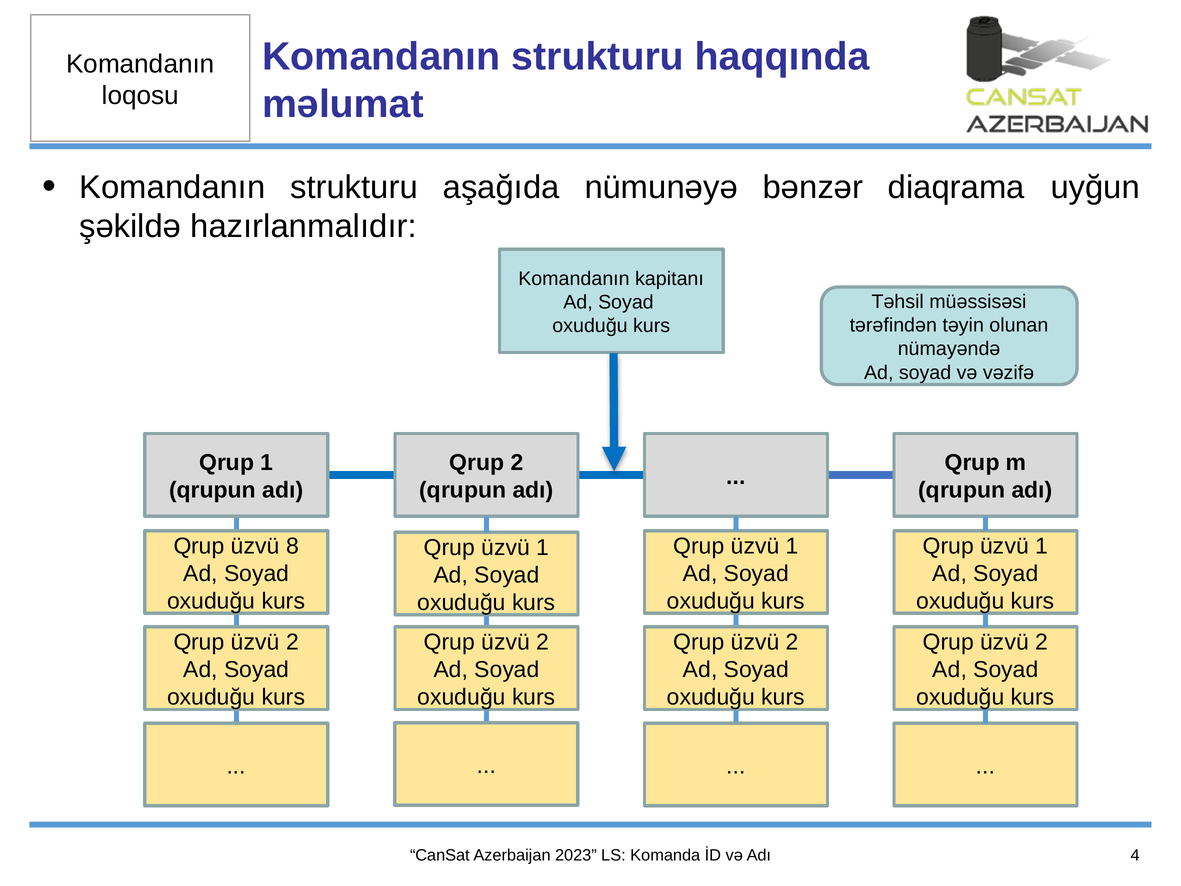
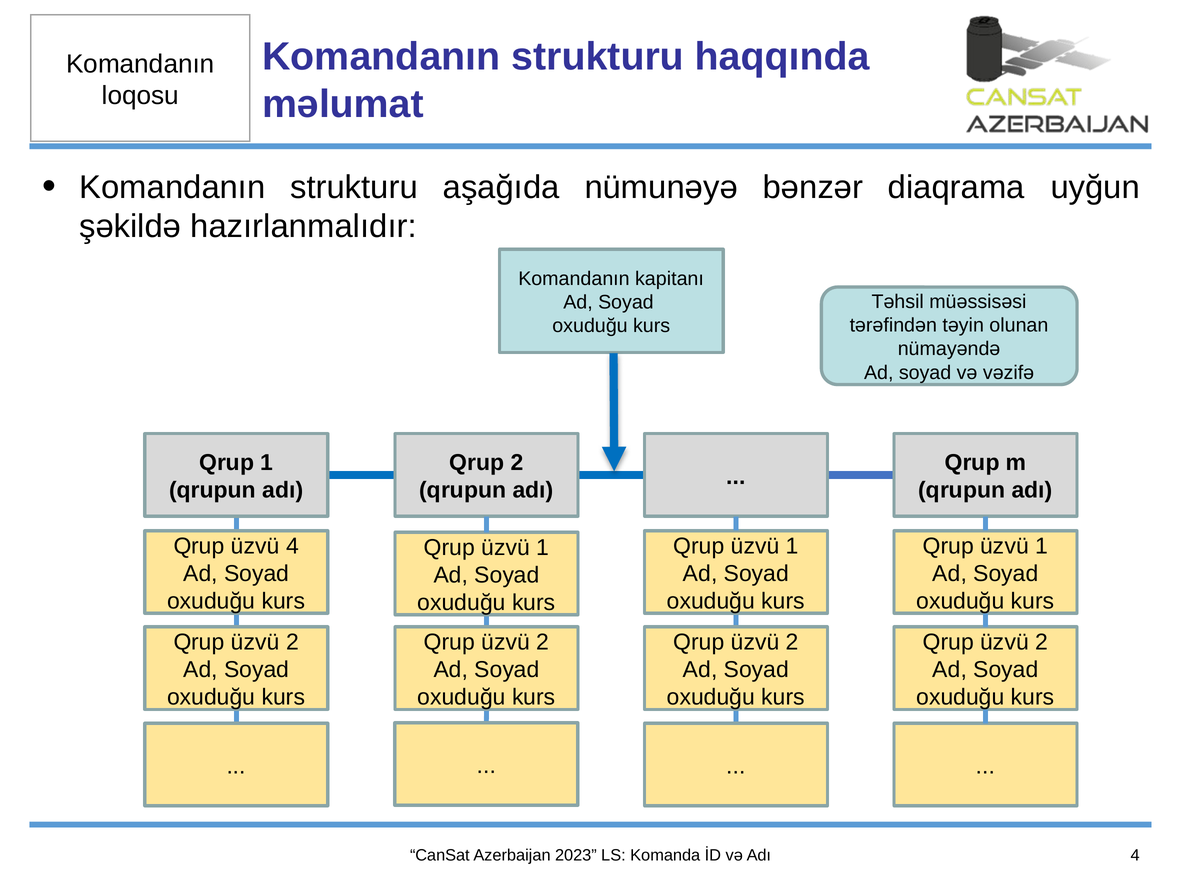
üzvü 8: 8 -> 4
